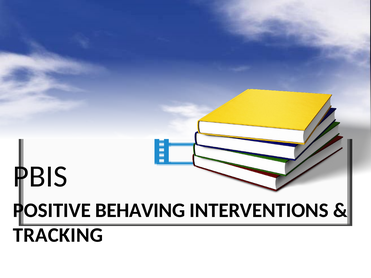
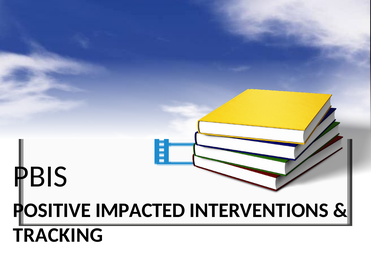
BEHAVING: BEHAVING -> IMPACTED
